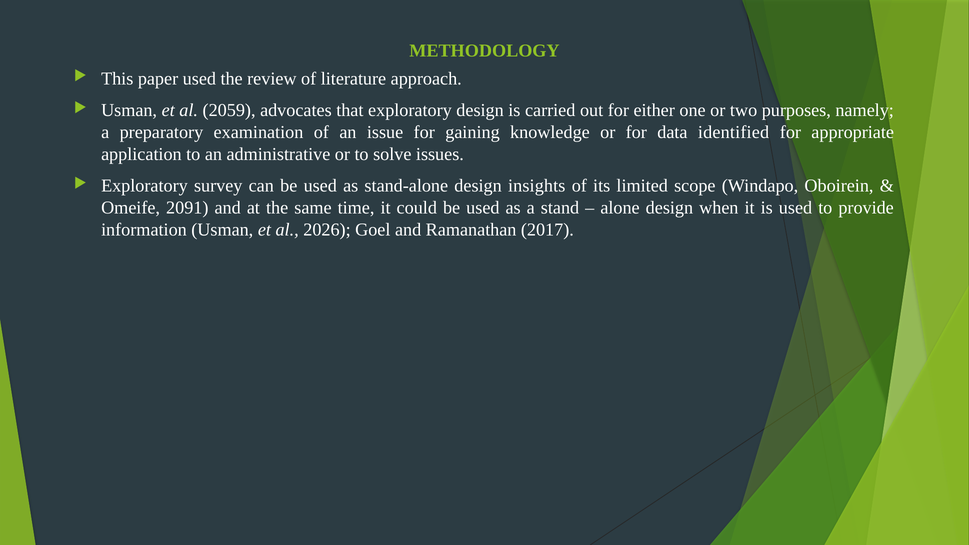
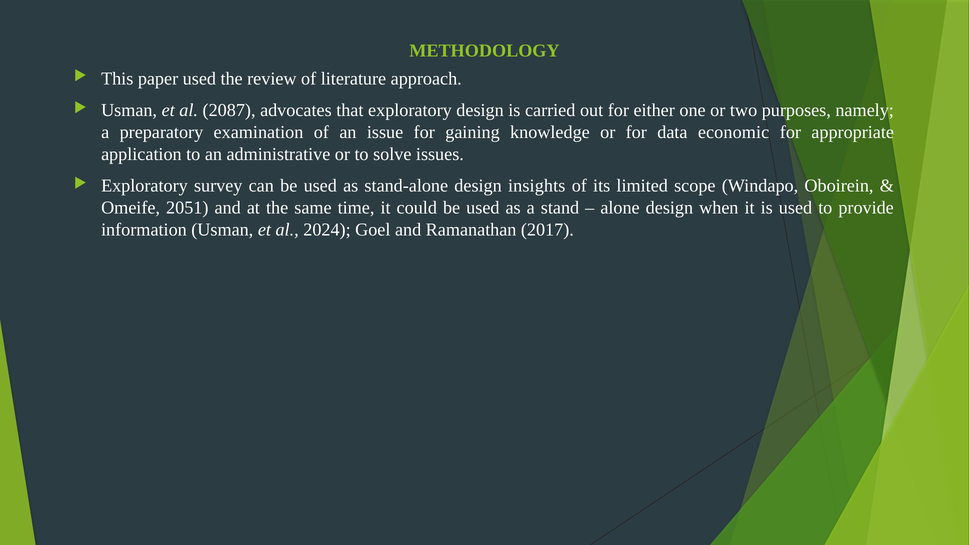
2059: 2059 -> 2087
identified: identified -> economic
2091: 2091 -> 2051
2026: 2026 -> 2024
